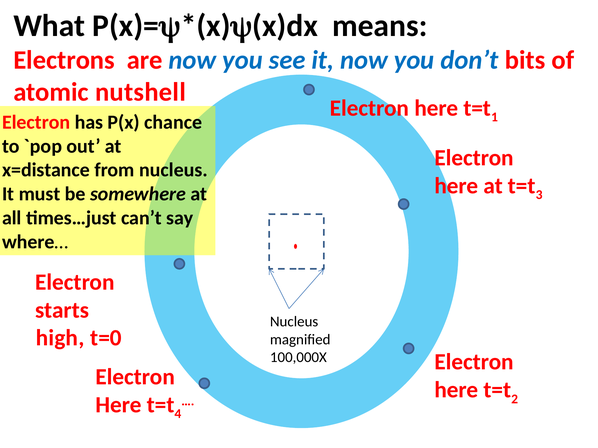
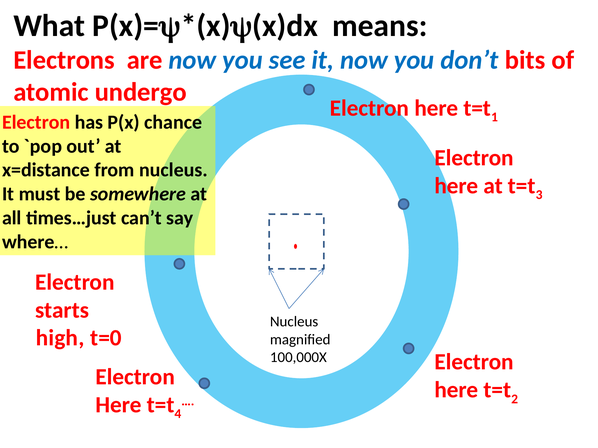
nutshell: nutshell -> undergo
